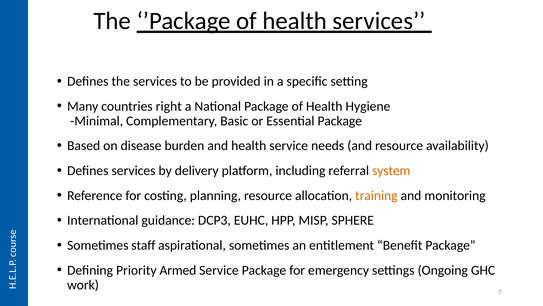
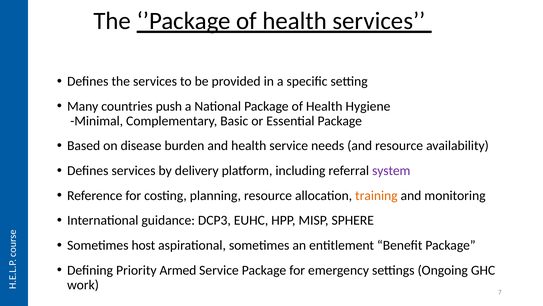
right: right -> push
system colour: orange -> purple
staff: staff -> host
